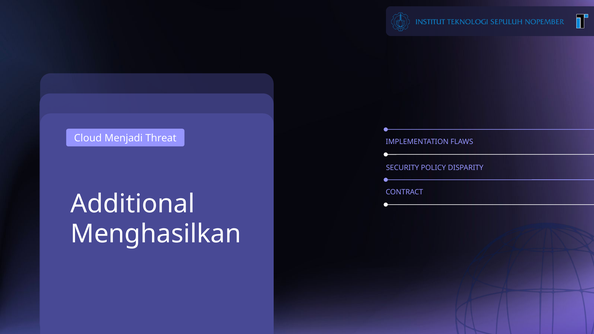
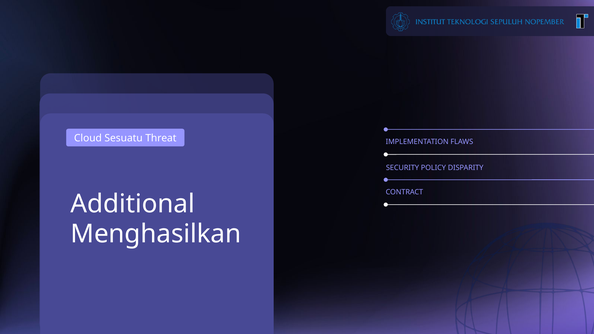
Menjadi: Menjadi -> Sesuatu
